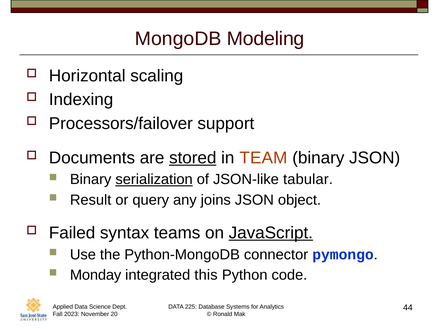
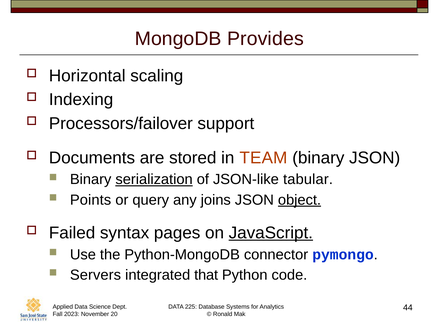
Modeling: Modeling -> Provides
stored underline: present -> none
Result: Result -> Points
object underline: none -> present
teams: teams -> pages
Monday: Monday -> Servers
this: this -> that
